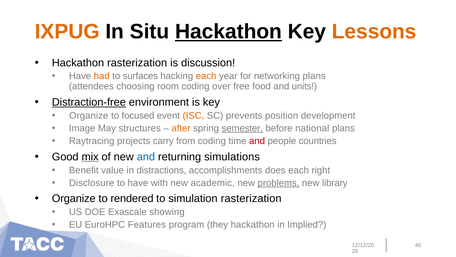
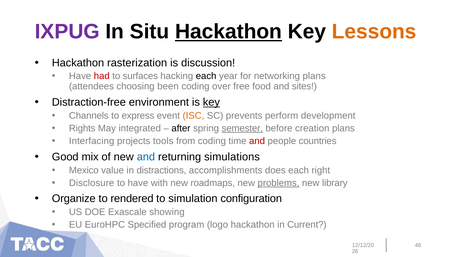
IXPUG colour: orange -> purple
had colour: orange -> red
each at (206, 76) colour: orange -> black
room: room -> been
units: units -> sites
Distraction-free underline: present -> none
key at (211, 102) underline: none -> present
Organize at (89, 115): Organize -> Channels
focused: focused -> express
position: position -> perform
Image: Image -> Rights
structures: structures -> integrated
after colour: orange -> black
national: national -> creation
Raytracing: Raytracing -> Interfacing
carry: carry -> tools
mix underline: present -> none
Benefit: Benefit -> Mexico
academic: academic -> roadmaps
simulation rasterization: rasterization -> configuration
Features: Features -> Specified
they: they -> logo
Implied: Implied -> Current
